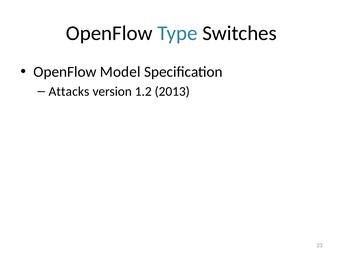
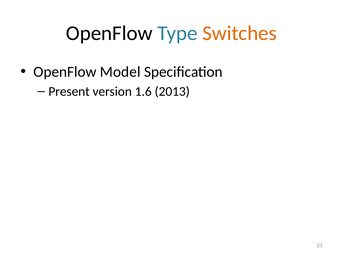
Switches colour: black -> orange
Attacks: Attacks -> Present
1.2: 1.2 -> 1.6
